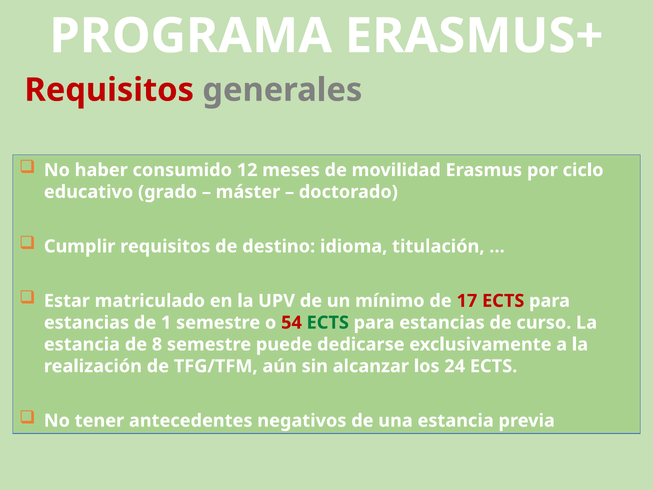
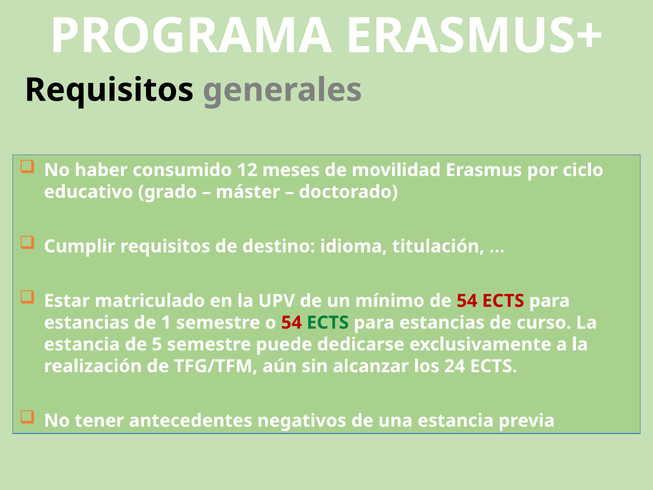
Requisitos at (109, 90) colour: red -> black
de 17: 17 -> 54
8: 8 -> 5
